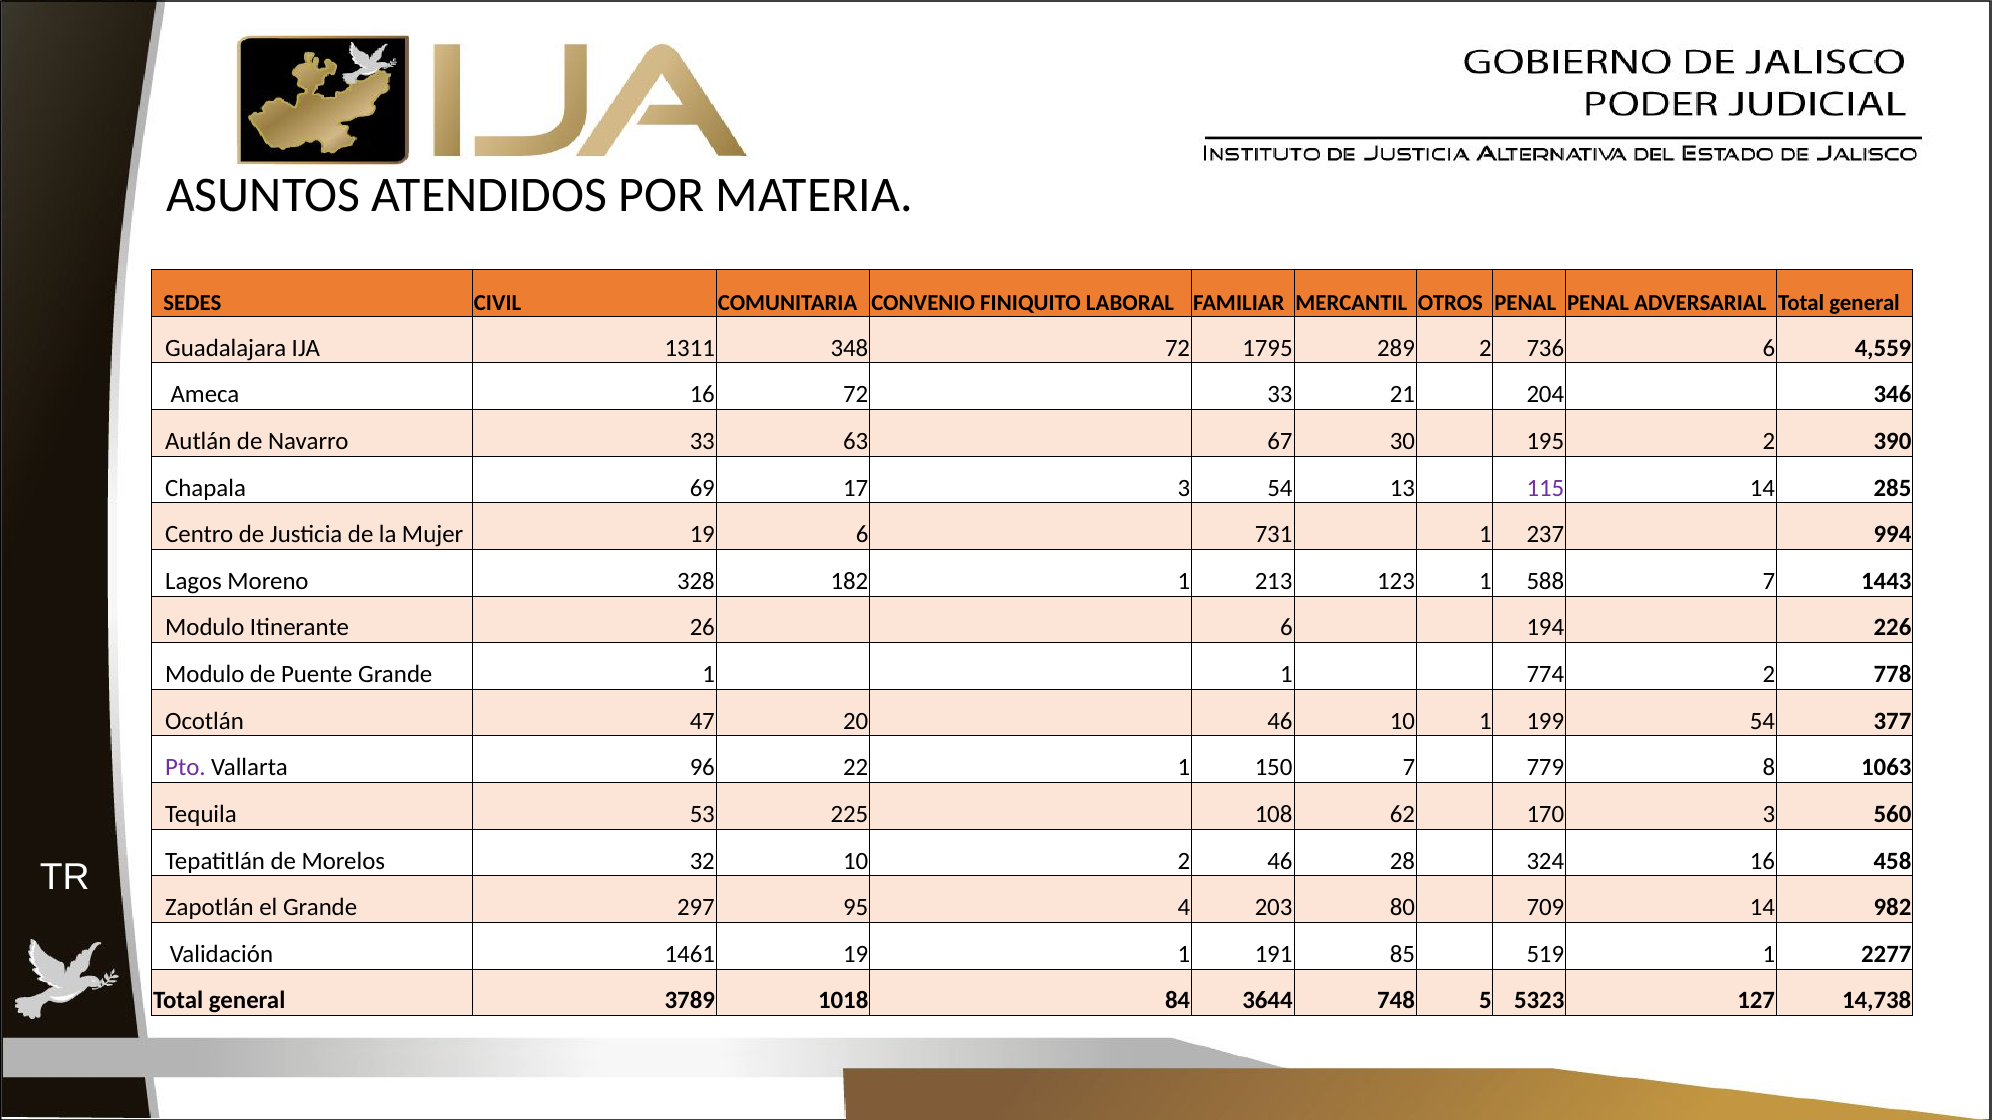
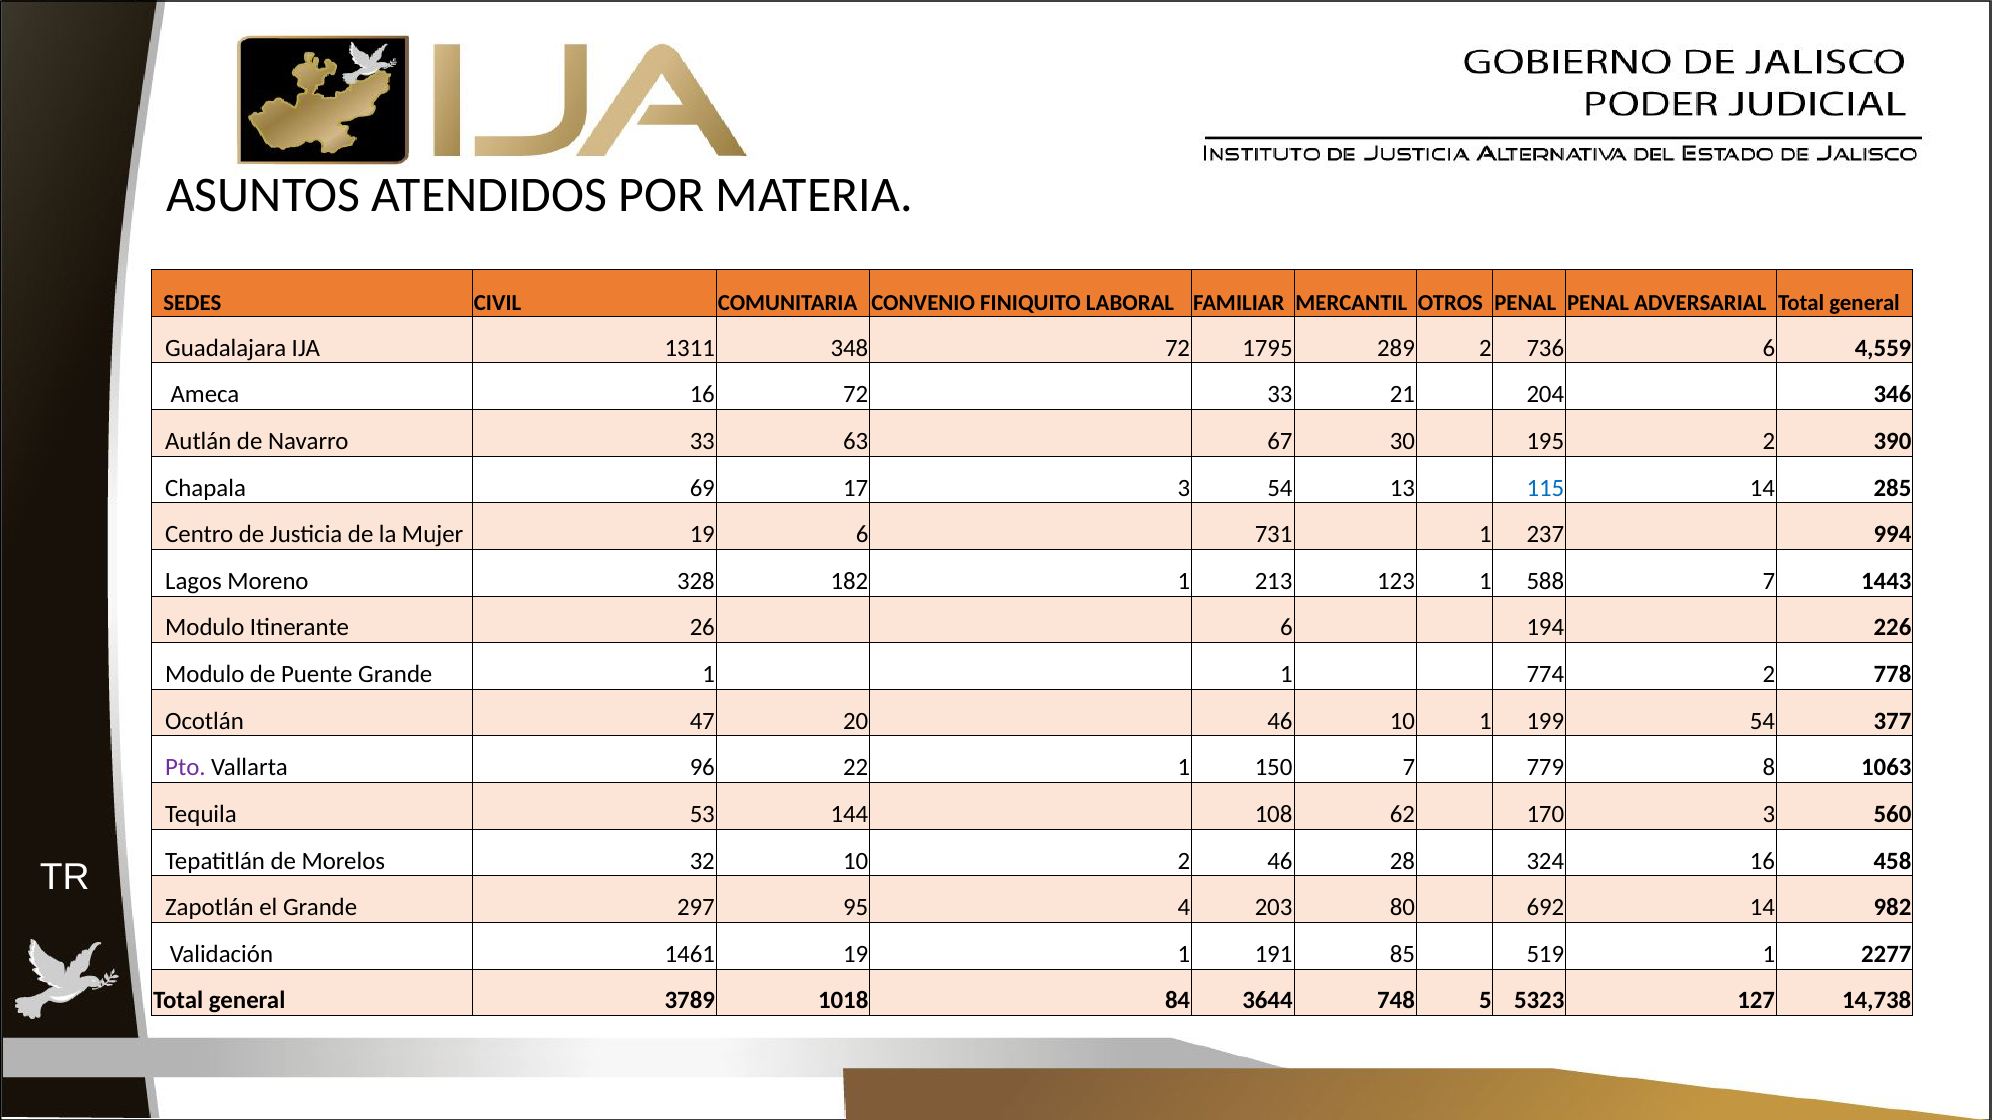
115 colour: purple -> blue
225: 225 -> 144
709: 709 -> 692
